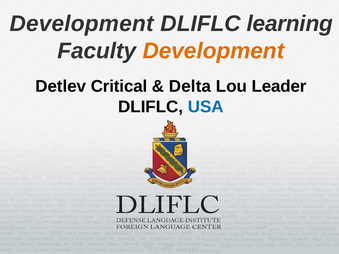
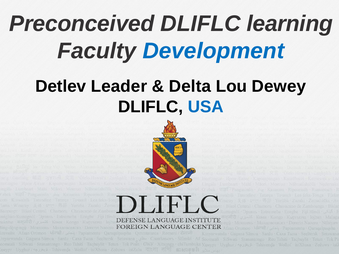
Development at (82, 24): Development -> Preconceived
Development at (213, 51) colour: orange -> blue
Critical: Critical -> Leader
Leader: Leader -> Dewey
